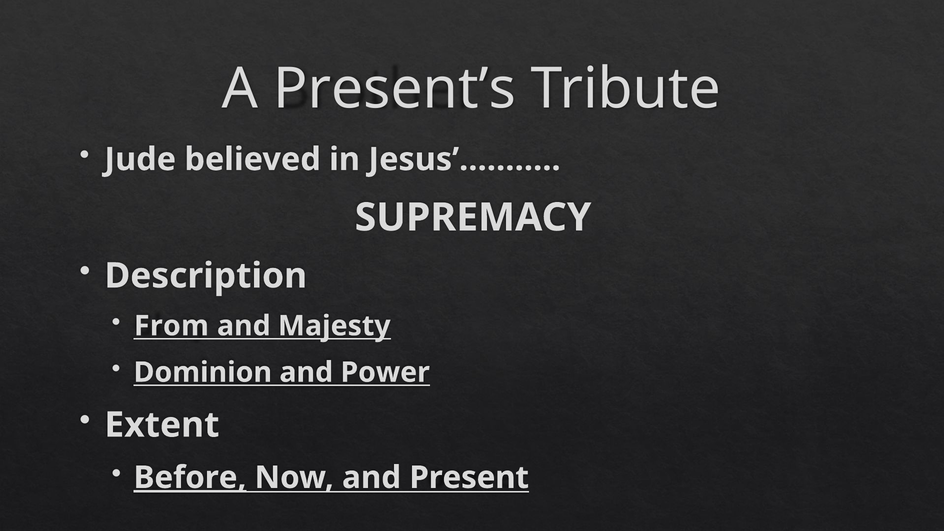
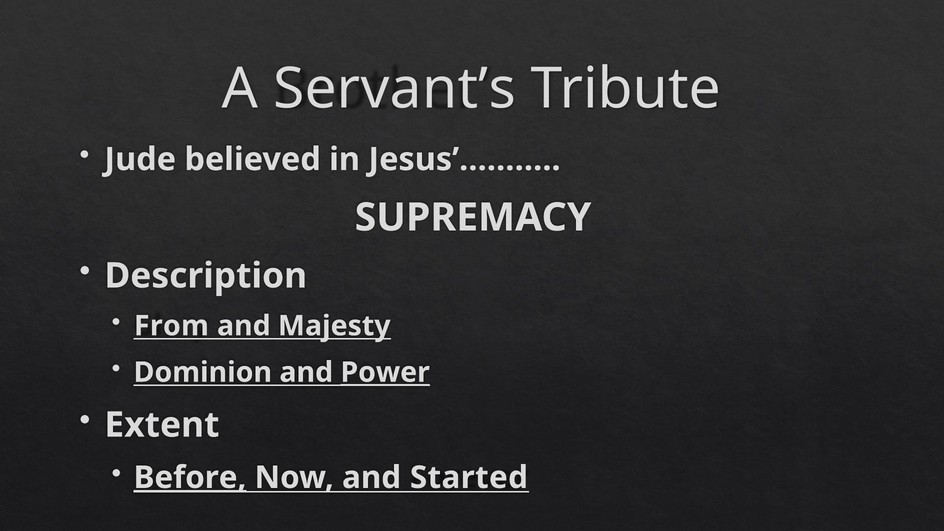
Present’s: Present’s -> Servant’s
Power underline: none -> present
Present: Present -> Started
